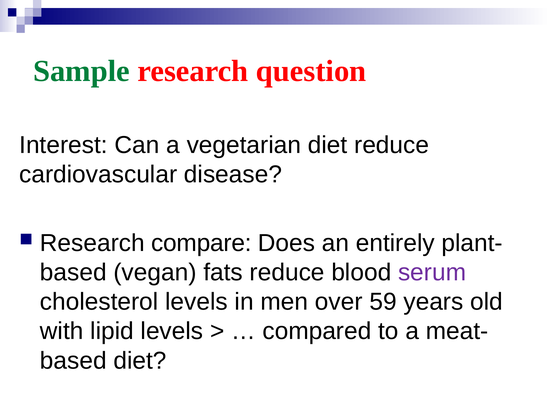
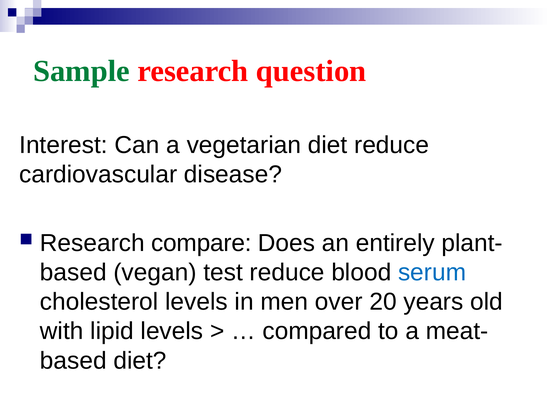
fats: fats -> test
serum colour: purple -> blue
59: 59 -> 20
